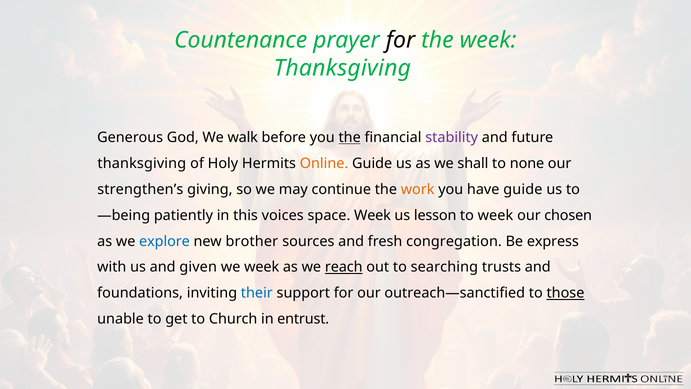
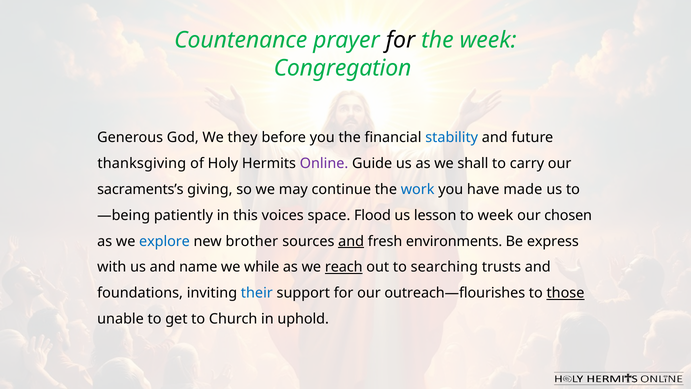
Thanksgiving at (342, 68): Thanksgiving -> Congregation
walk: walk -> they
the at (350, 137) underline: present -> none
stability colour: purple -> blue
Online colour: orange -> purple
none: none -> carry
strengthen’s: strengthen’s -> sacraments’s
work colour: orange -> blue
have guide: guide -> made
space Week: Week -> Flood
and at (351, 241) underline: none -> present
congregation: congregation -> environments
given: given -> name
we week: week -> while
outreach—sanctified: outreach—sanctified -> outreach—flourishes
entrust: entrust -> uphold
